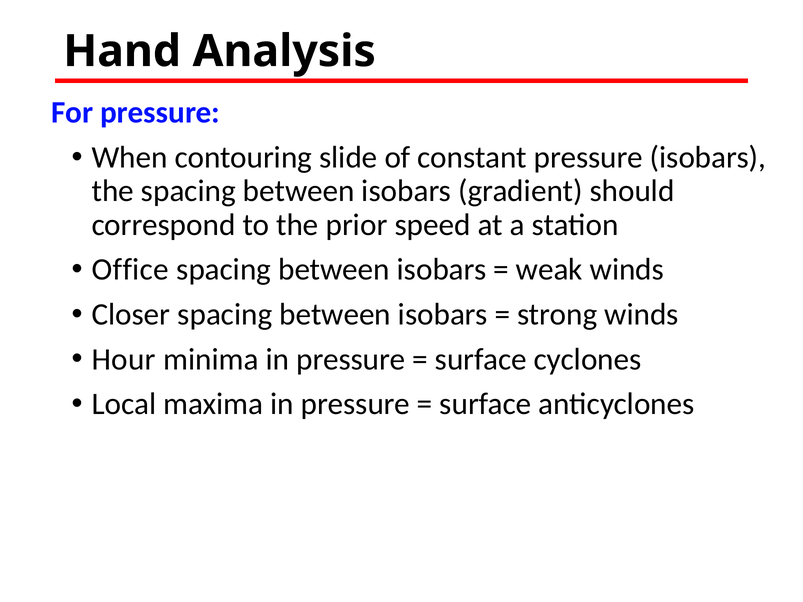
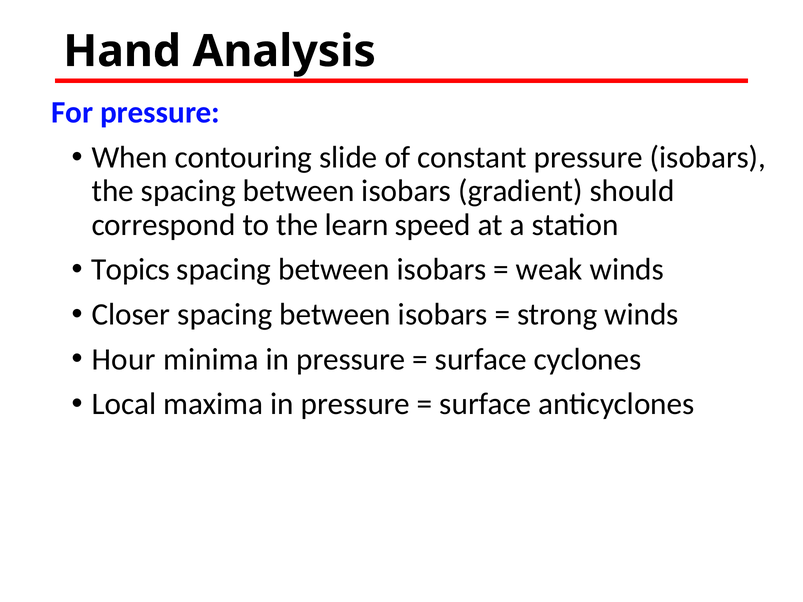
prior: prior -> learn
Office: Office -> Topics
